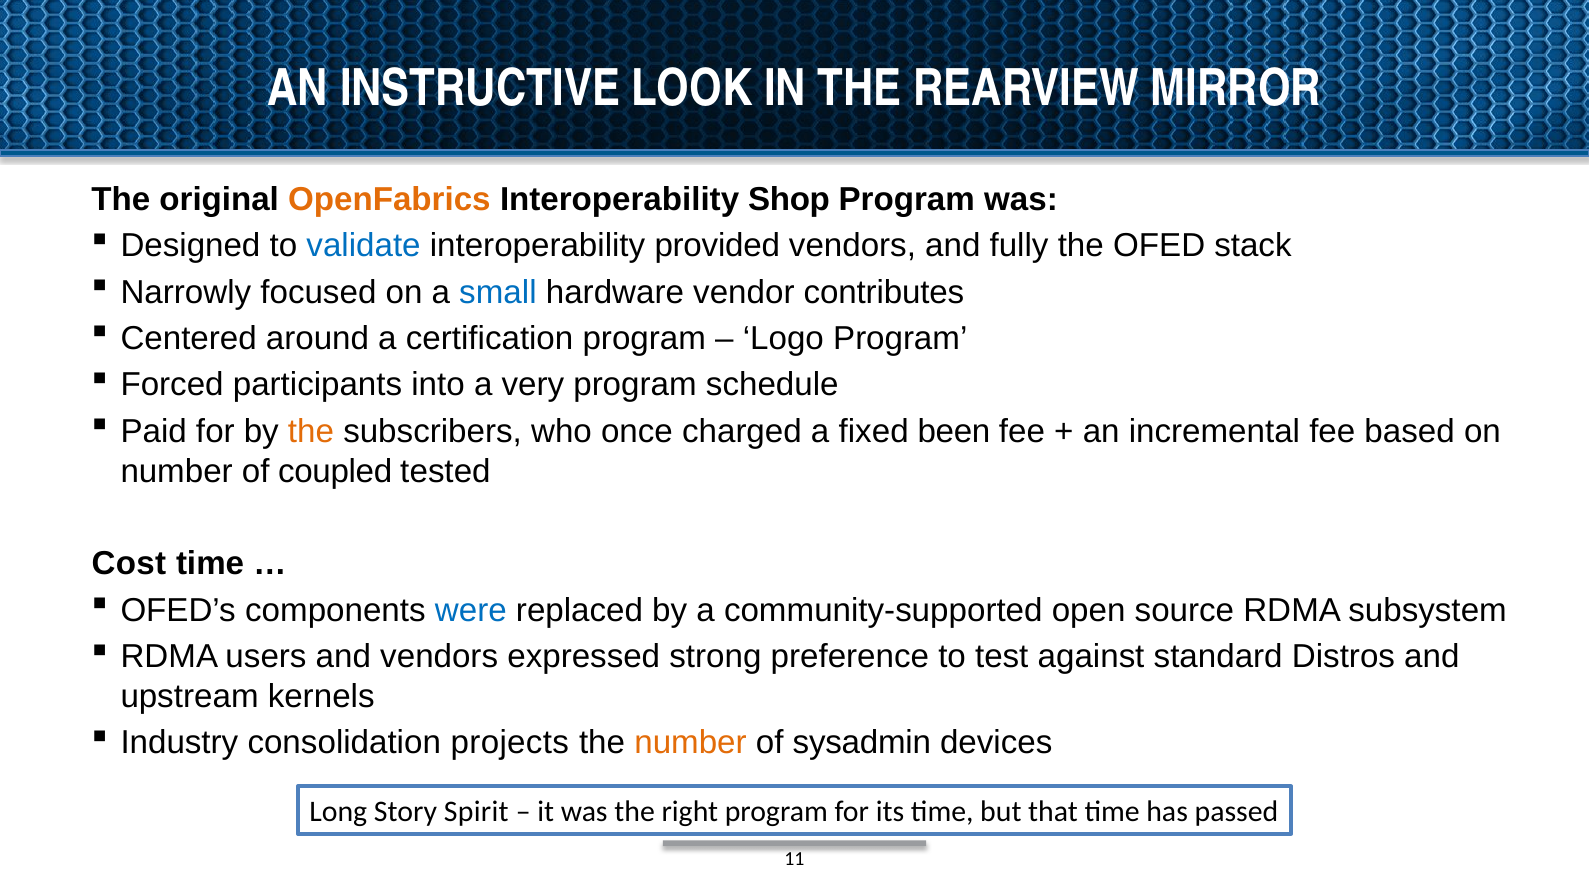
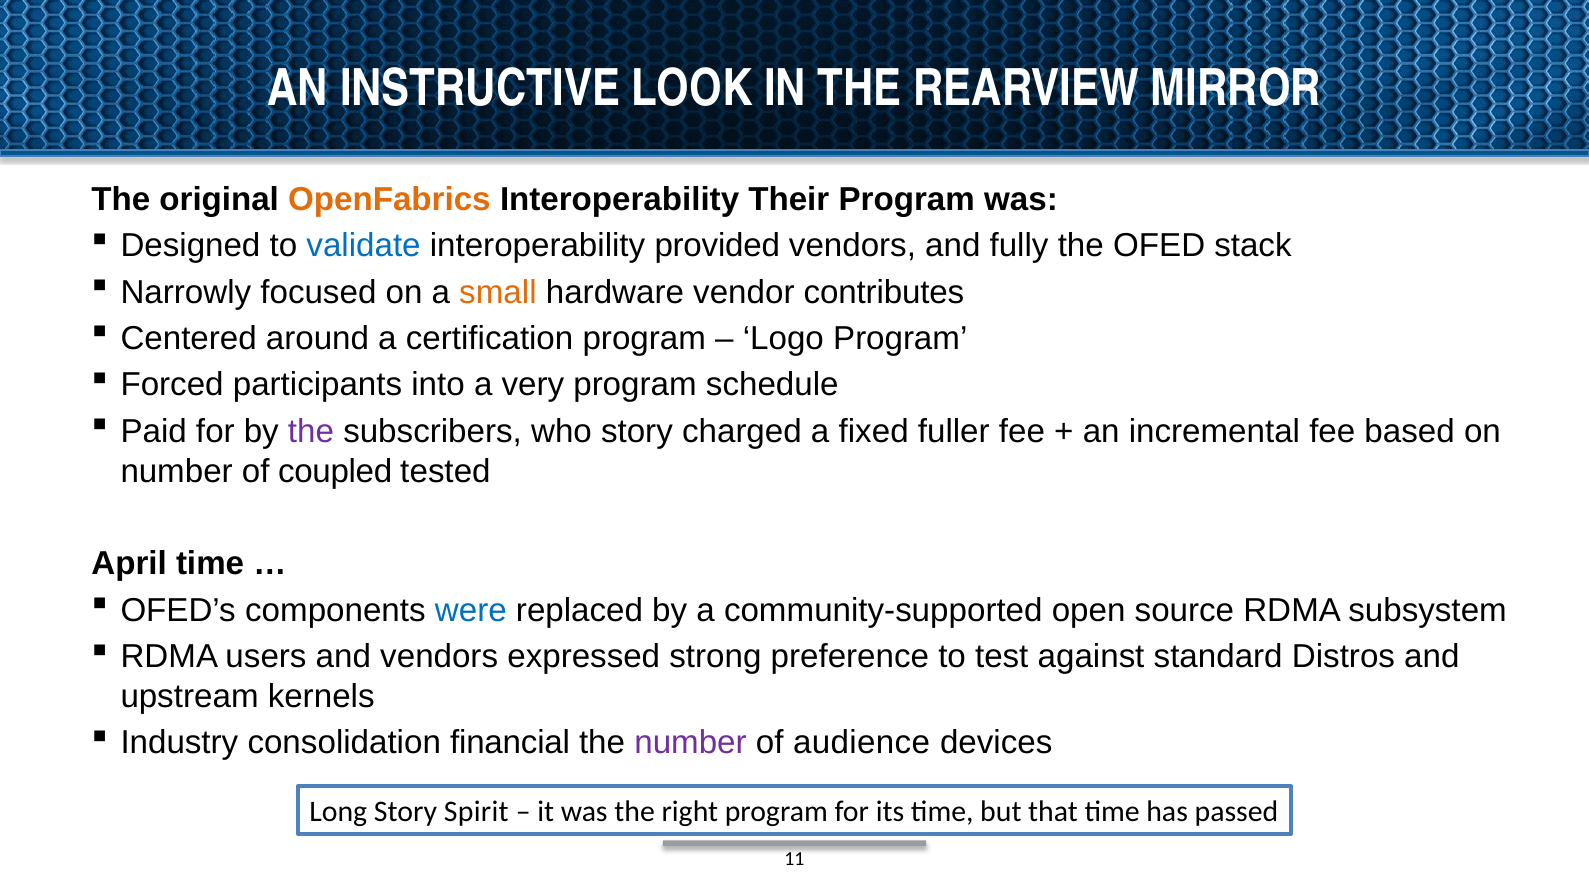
Shop: Shop -> Their
small colour: blue -> orange
the at (311, 431) colour: orange -> purple
who once: once -> story
been: been -> fuller
Cost: Cost -> April
projects: projects -> financial
number at (690, 743) colour: orange -> purple
sysadmin: sysadmin -> audience
